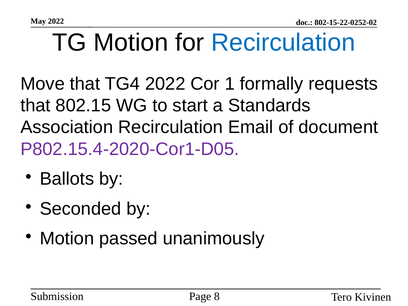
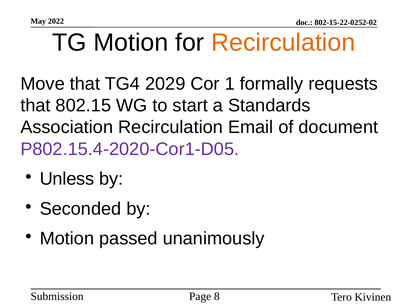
Recirculation at (283, 43) colour: blue -> orange
TG4 2022: 2022 -> 2029
Ballots: Ballots -> Unless
